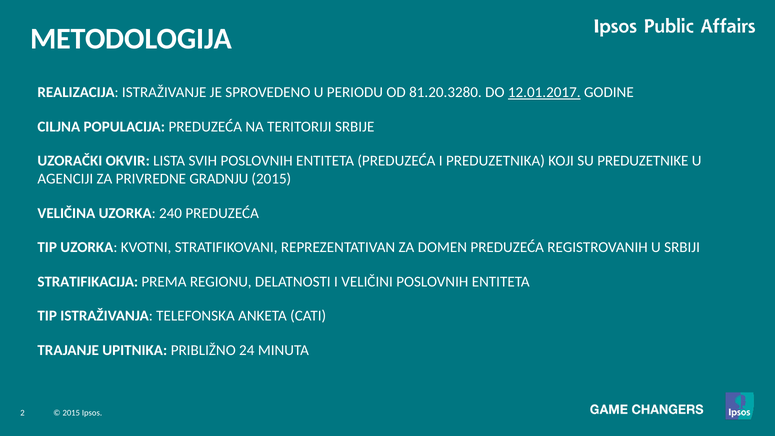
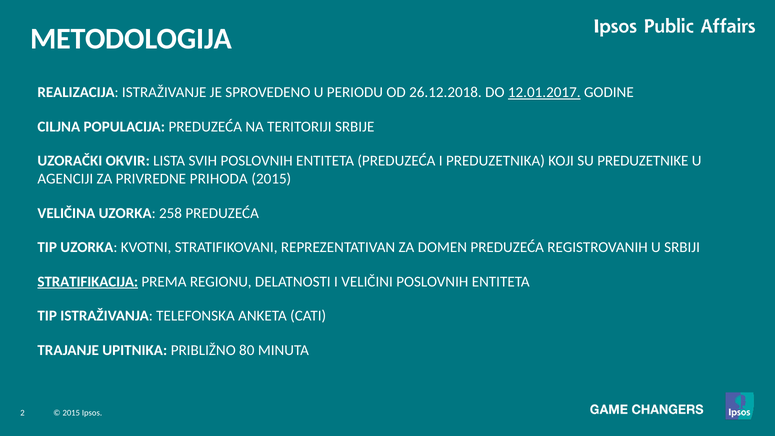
81.20.3280: 81.20.3280 -> 26.12.2018
GRADNJU: GRADNJU -> PRIHODA
240: 240 -> 258
STRATIFIKACIJA underline: none -> present
24: 24 -> 80
